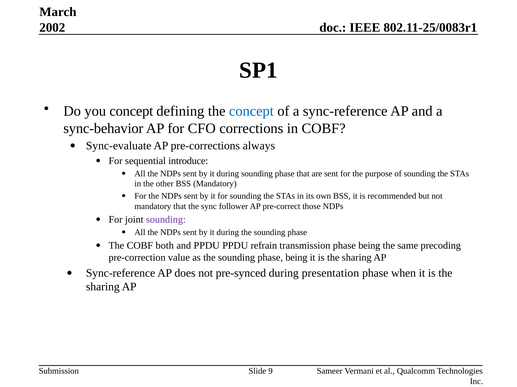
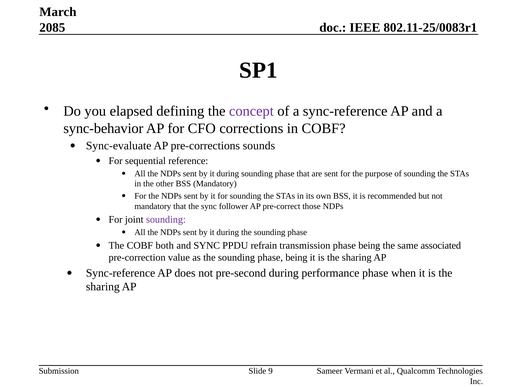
2002: 2002 -> 2085
you concept: concept -> elapsed
concept at (251, 111) colour: blue -> purple
always: always -> sounds
introduce: introduce -> reference
and PPDU: PPDU -> SYNC
precoding: precoding -> associated
pre-synced: pre-synced -> pre-second
presentation: presentation -> performance
